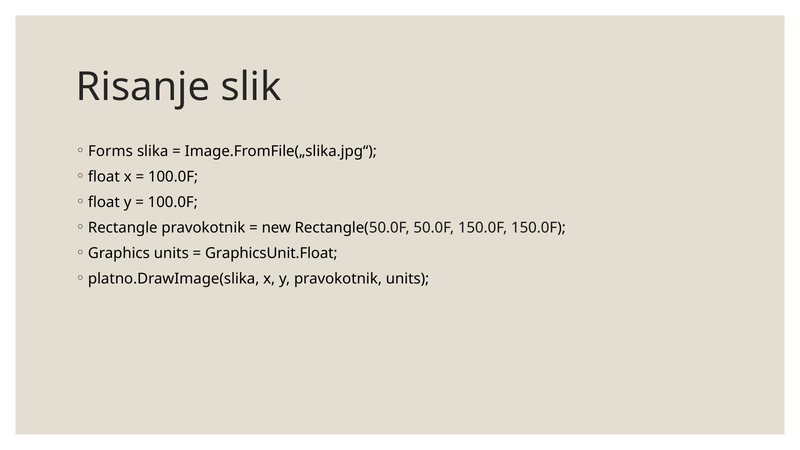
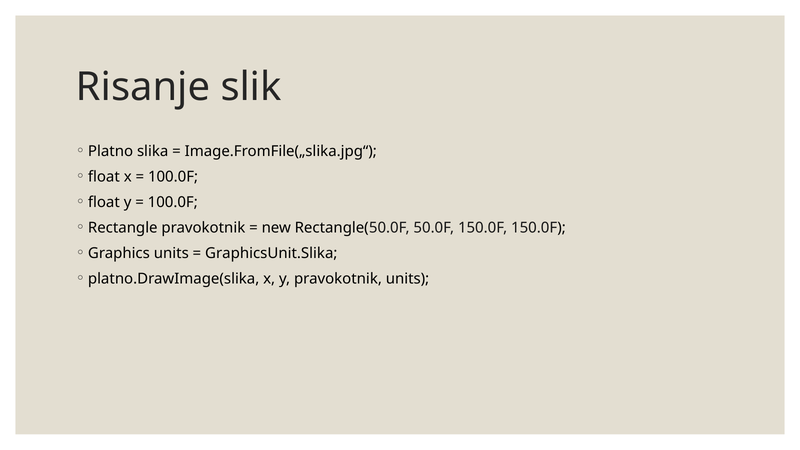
Forms: Forms -> Platno
GraphicsUnit.Float: GraphicsUnit.Float -> GraphicsUnit.Slika
